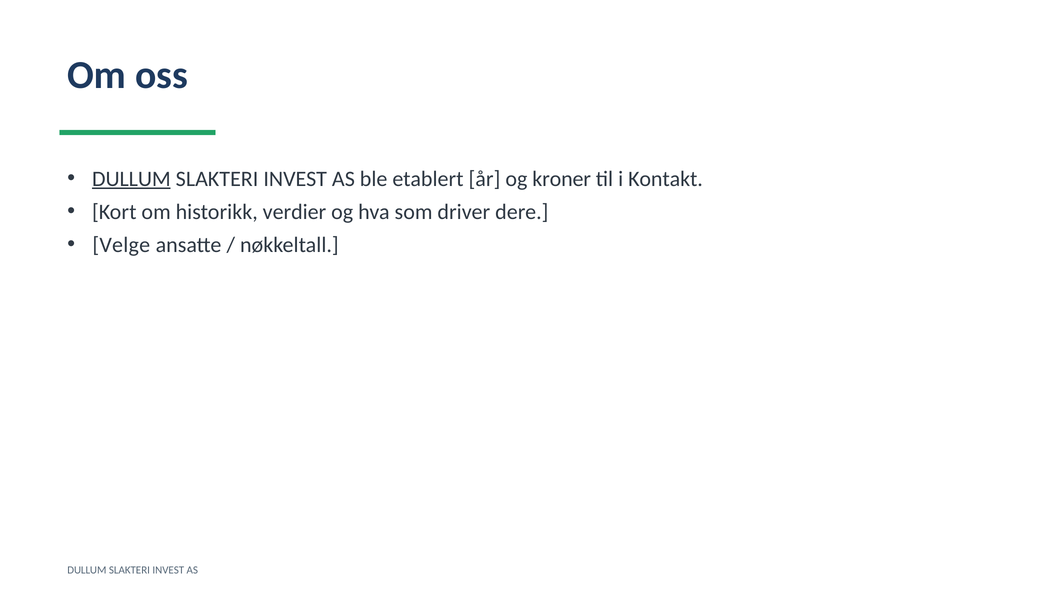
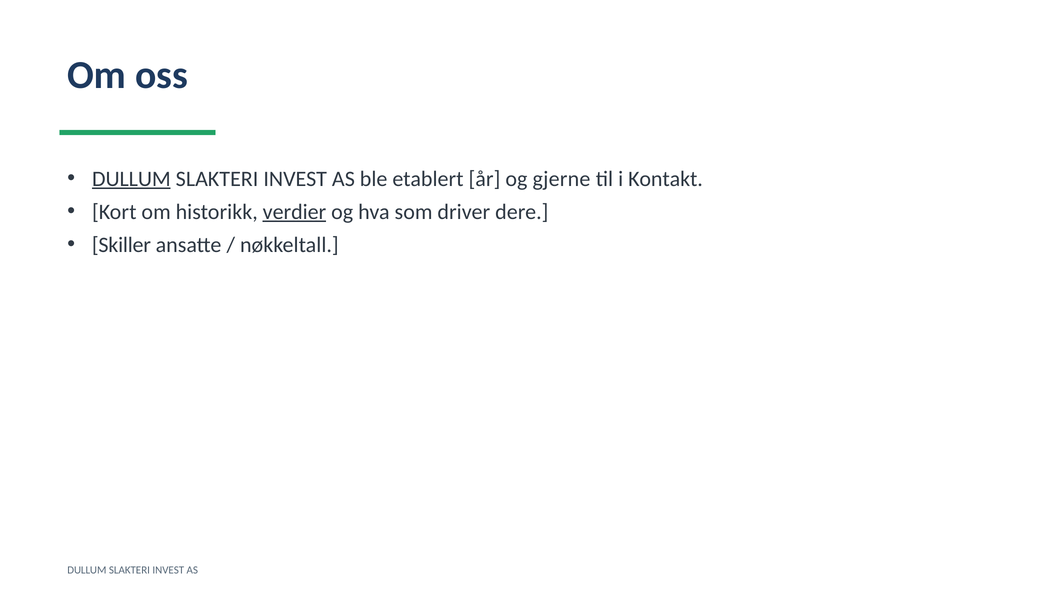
kroner: kroner -> gjerne
verdier underline: none -> present
Velge: Velge -> Skiller
